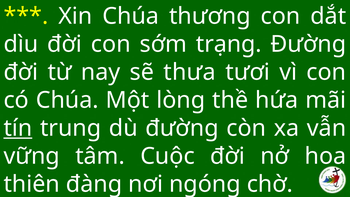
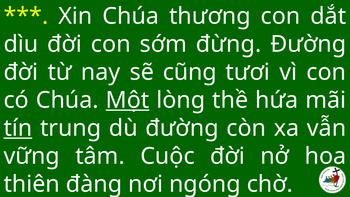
trạng: trạng -> đừng
thưa: thưa -> cũng
Một underline: none -> present
